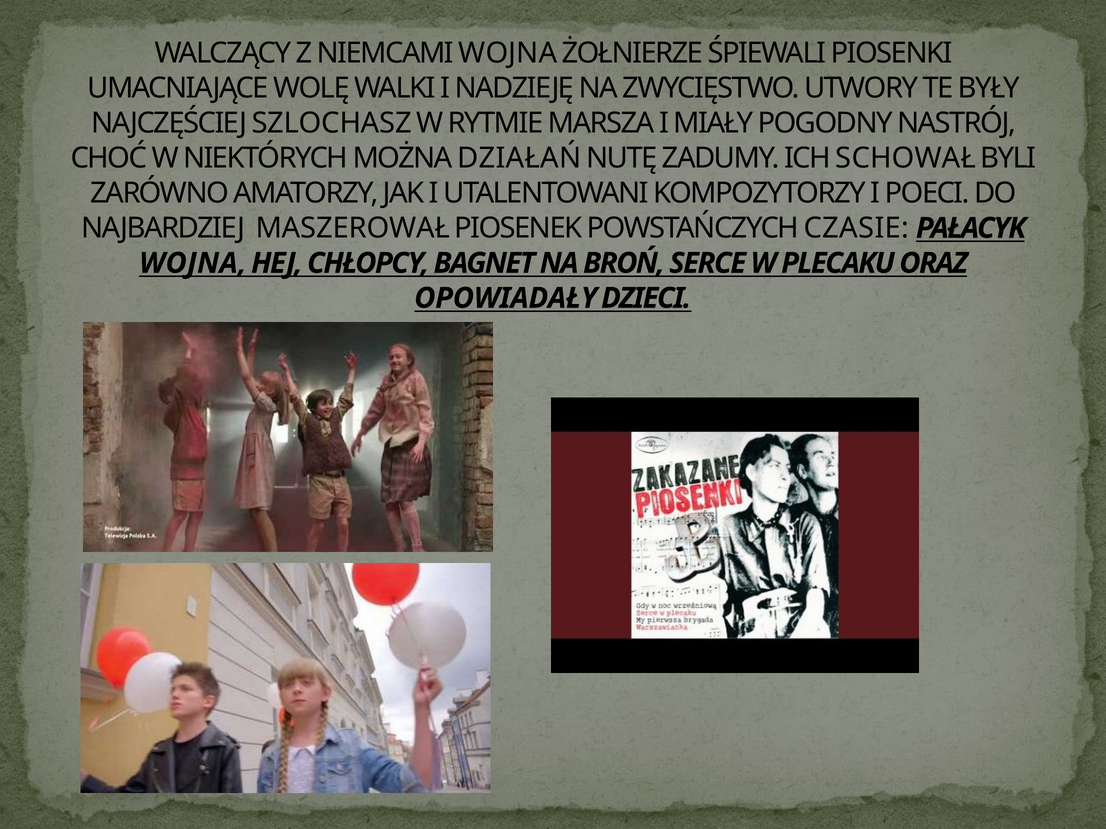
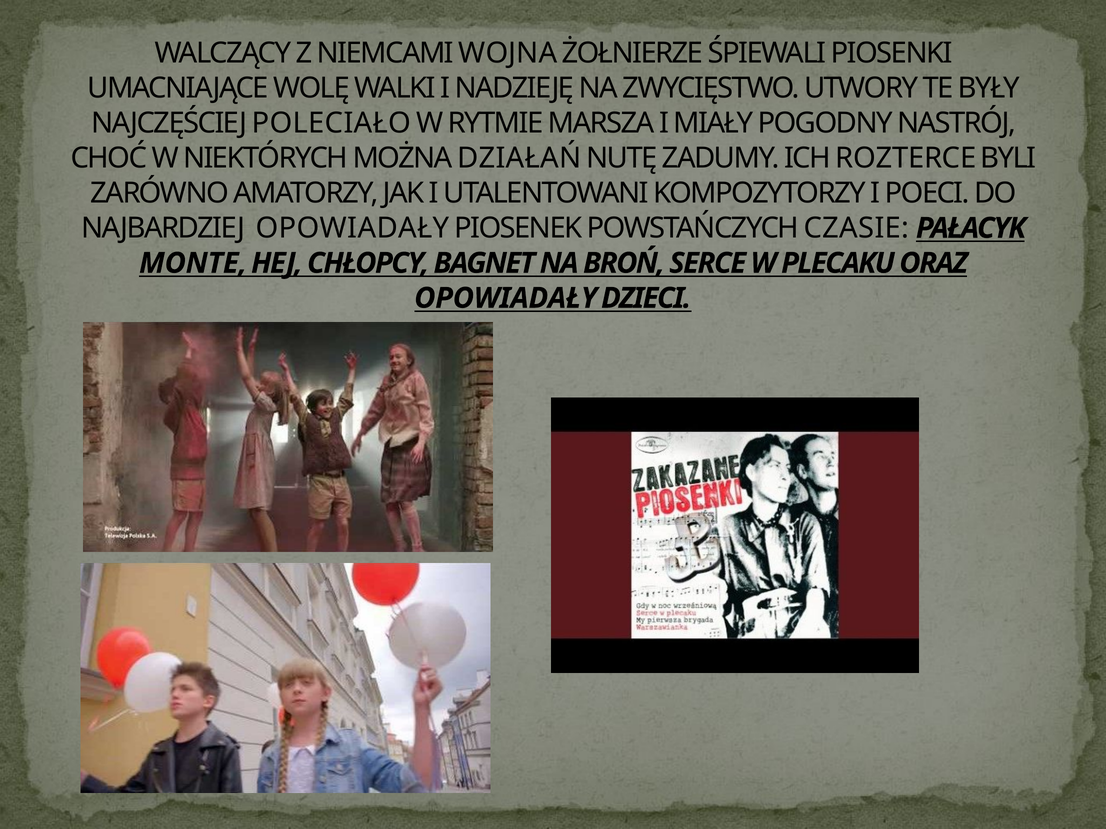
SZLOCHASZ: SZLOCHASZ -> POLECIAŁO
SCHOWAŁ: SCHOWAŁ -> ROZTERCE
NAJBARDZIEJ MASZEROWAŁ: MASZEROWAŁ -> OPOWIADAŁY
WOJNA at (193, 263): WOJNA -> MONTE
